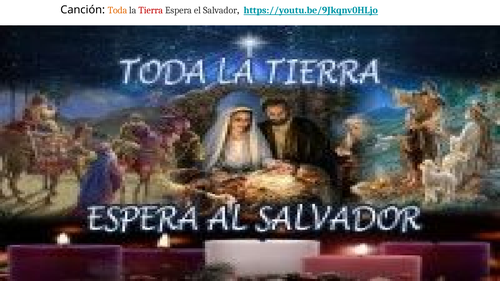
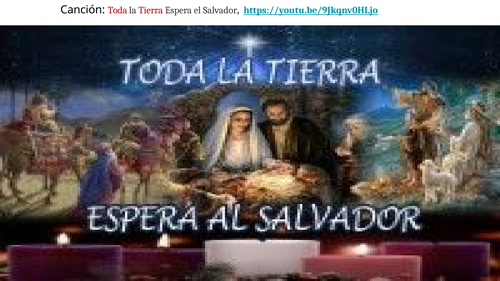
Toda colour: orange -> red
